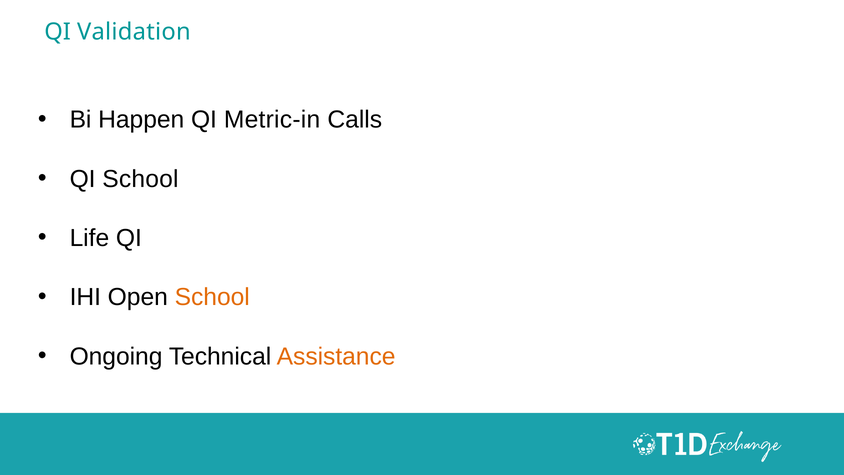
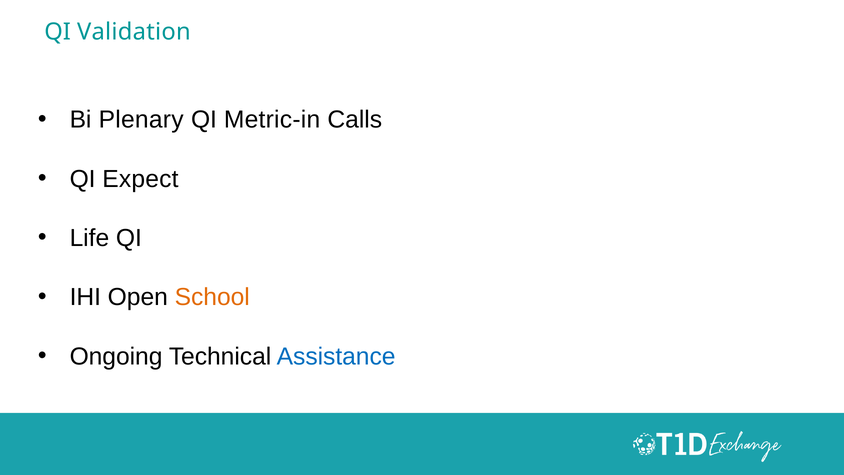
Happen: Happen -> Plenary
QI School: School -> Expect
Assistance colour: orange -> blue
